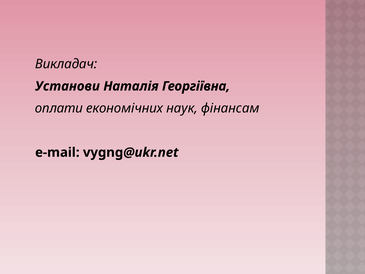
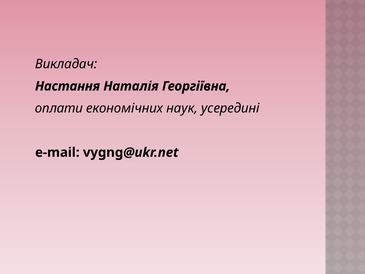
Установи: Установи -> Настання
фінансам: фінансам -> усередині
